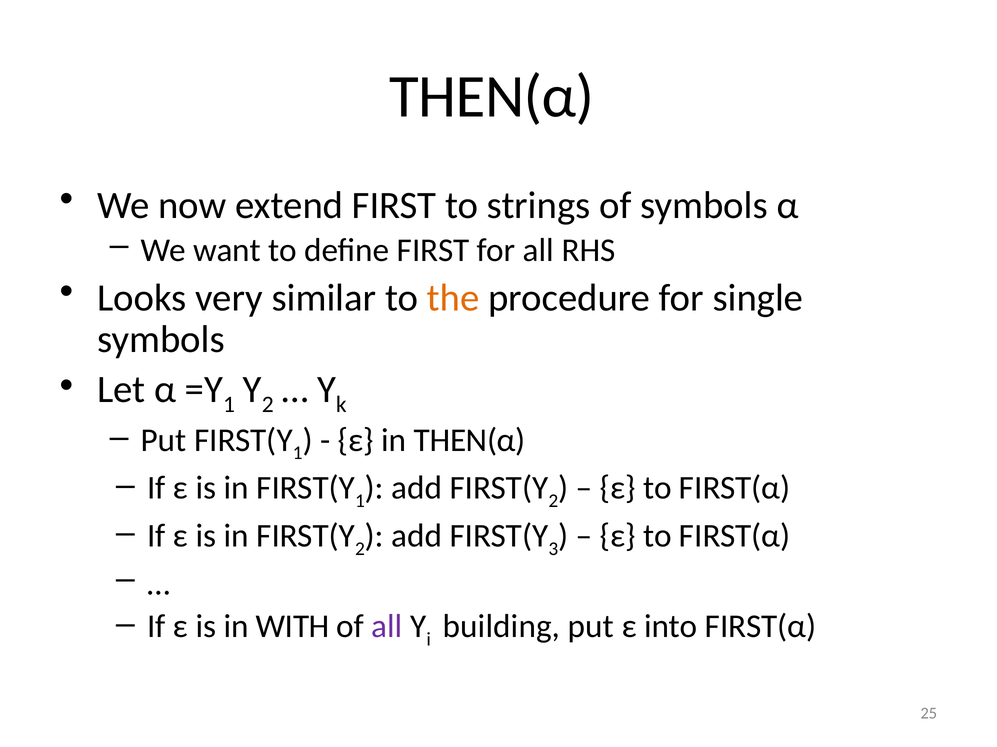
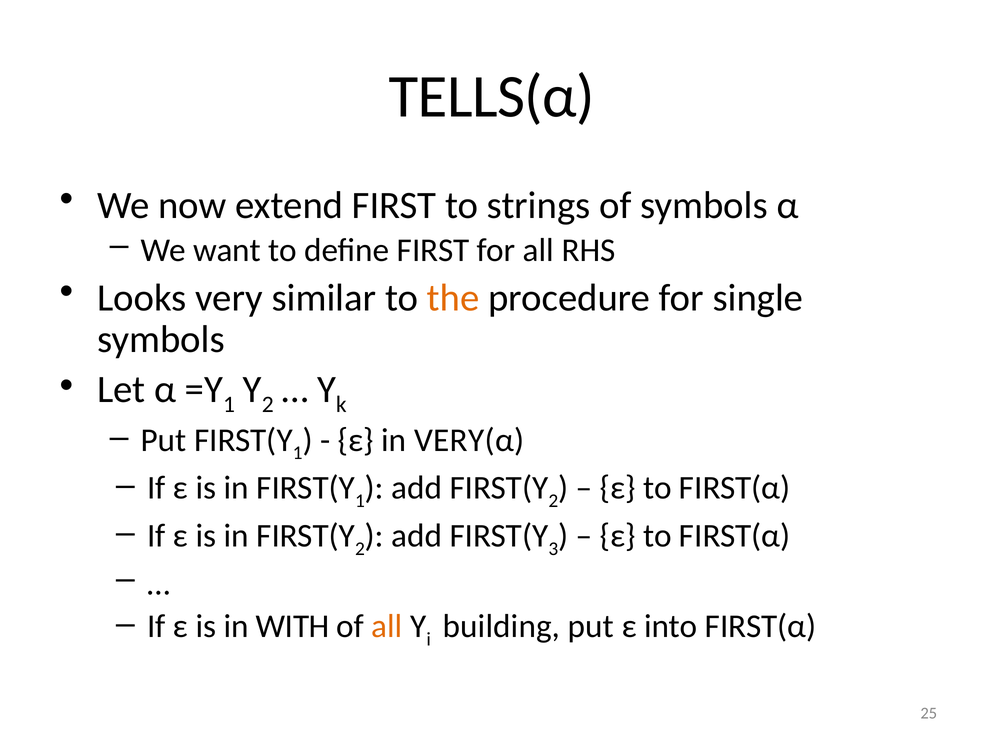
THEN(α at (492, 97): THEN(α -> TELLS(α
in THEN(α: THEN(α -> VERY(α
all at (387, 627) colour: purple -> orange
